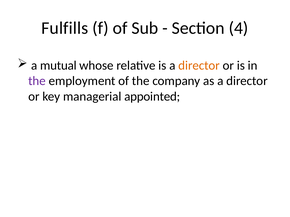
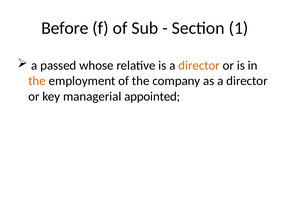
Fulfills: Fulfills -> Before
4: 4 -> 1
mutual: mutual -> passed
the at (37, 81) colour: purple -> orange
